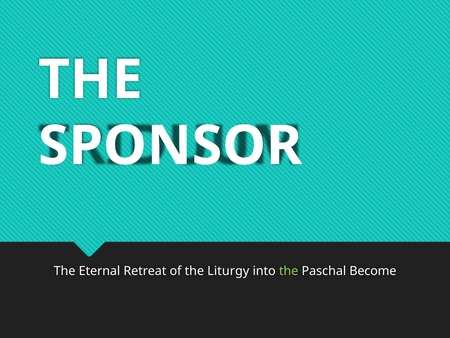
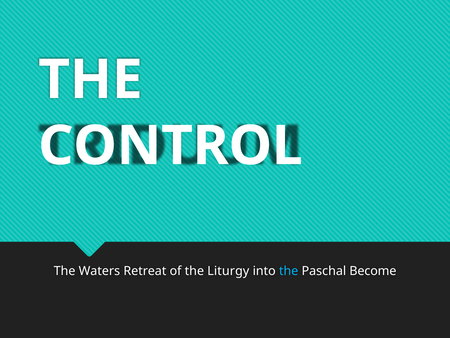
SPONSOR: SPONSOR -> CONTROL
Eternal: Eternal -> Waters
the at (289, 271) colour: light green -> light blue
